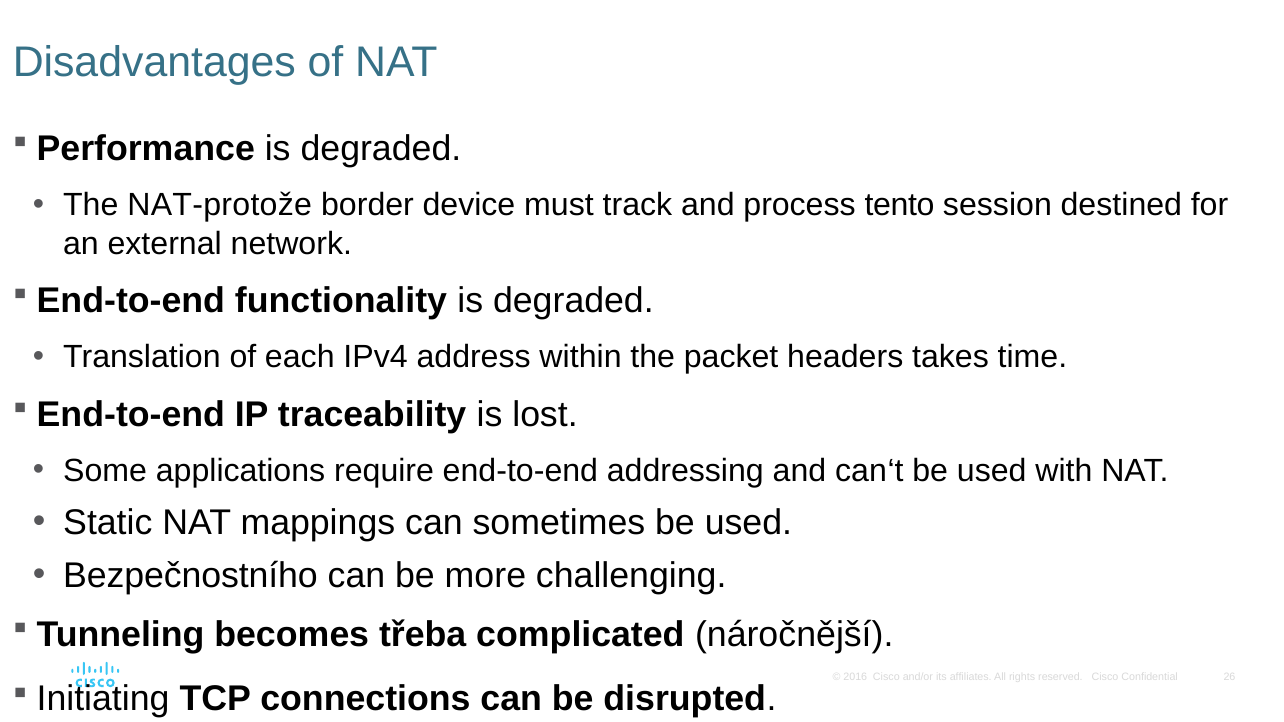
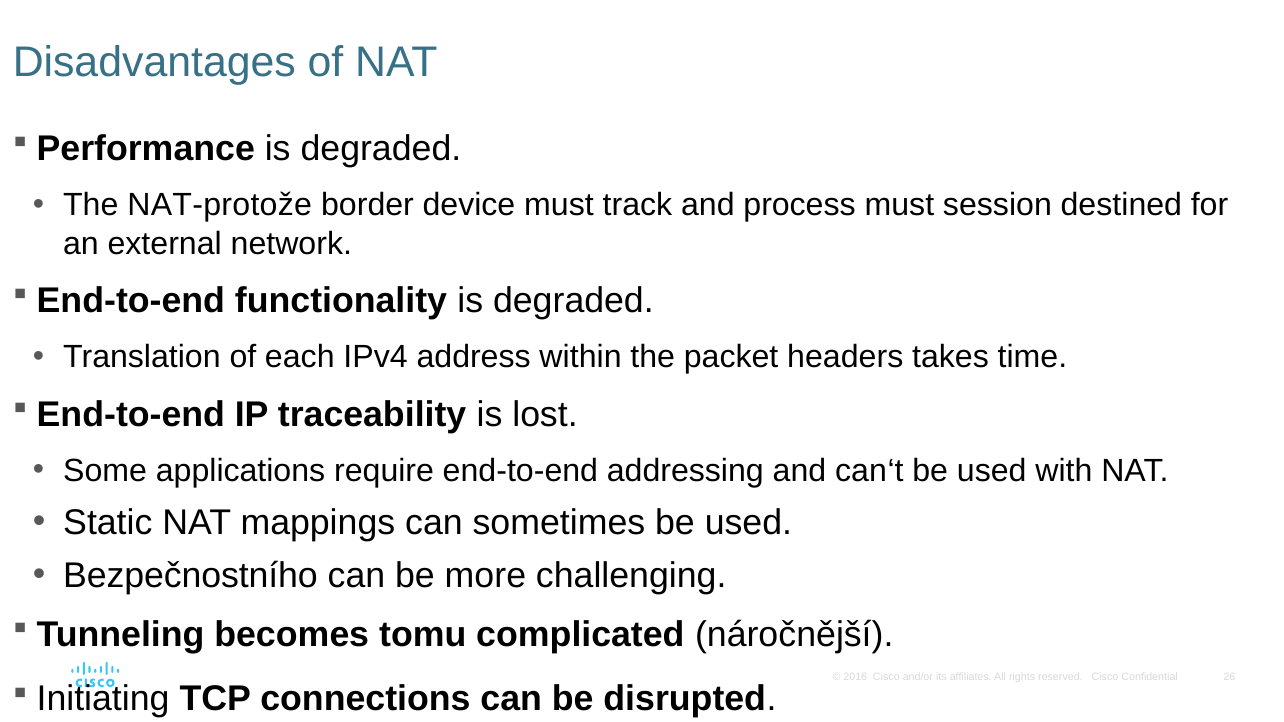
process tento: tento -> must
třeba: třeba -> tomu
